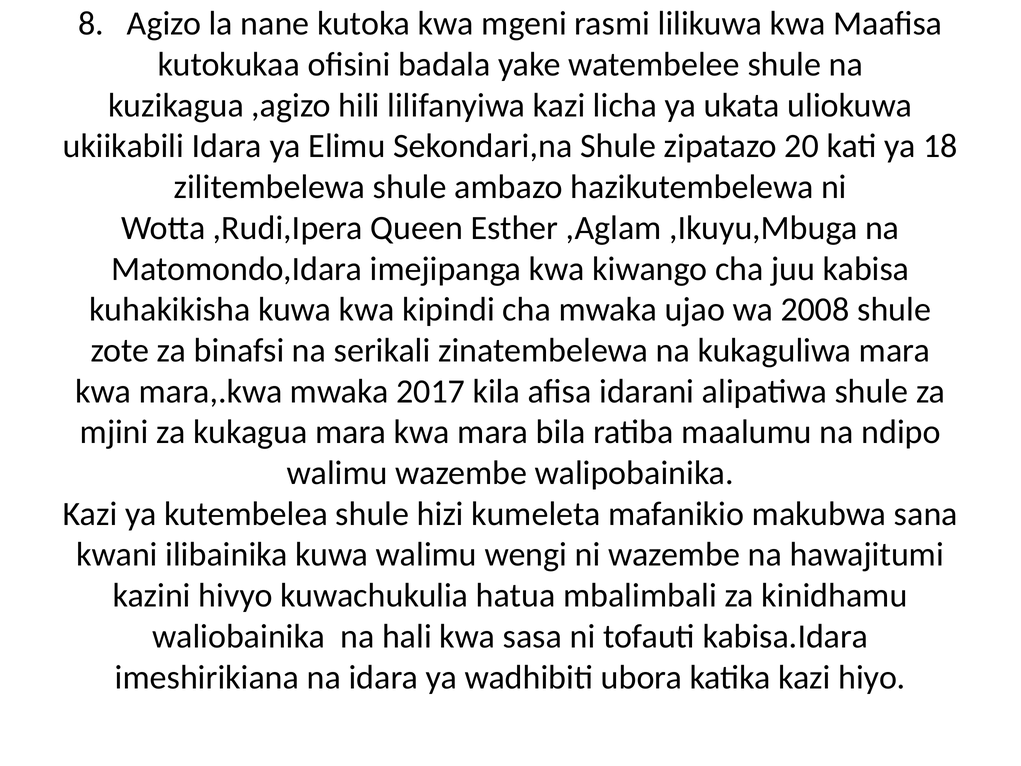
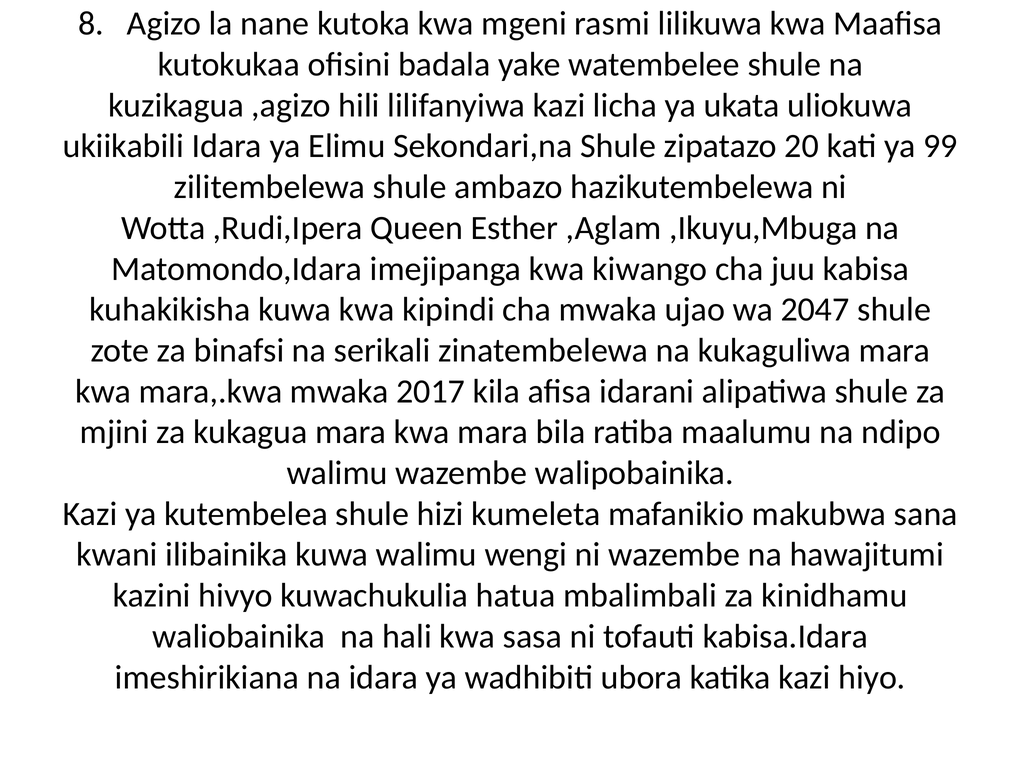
18: 18 -> 99
2008: 2008 -> 2047
